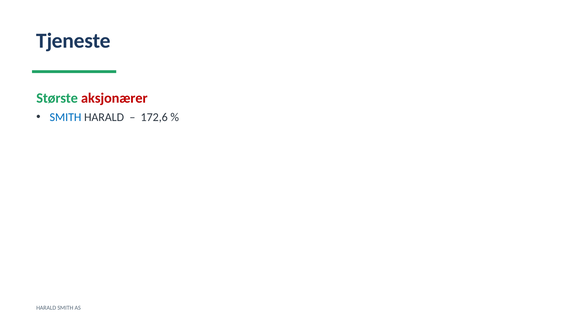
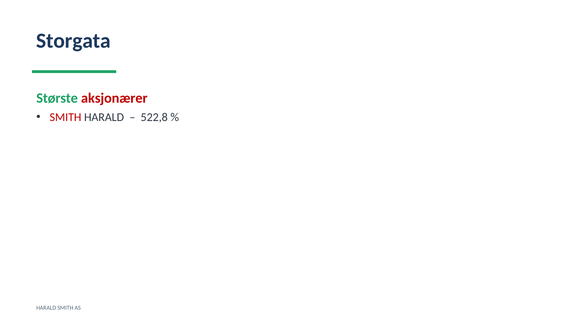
Tjeneste: Tjeneste -> Storgata
SMITH at (66, 117) colour: blue -> red
172,6: 172,6 -> 522,8
